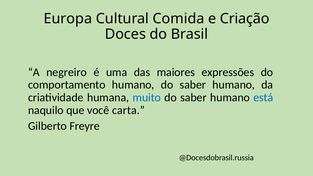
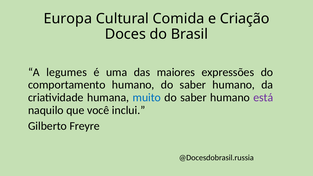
negreiro: negreiro -> legumes
está colour: blue -> purple
carta: carta -> inclui
